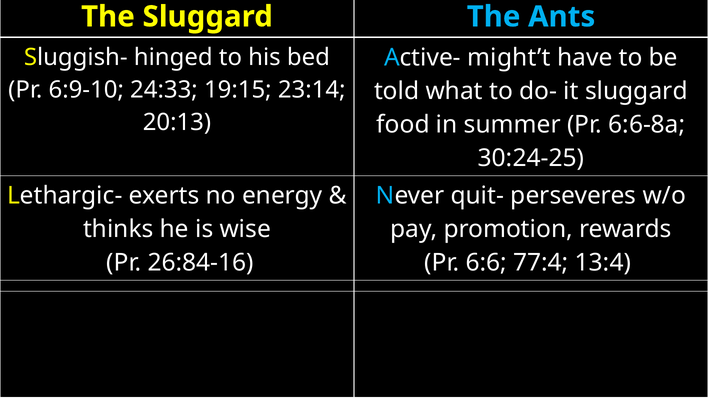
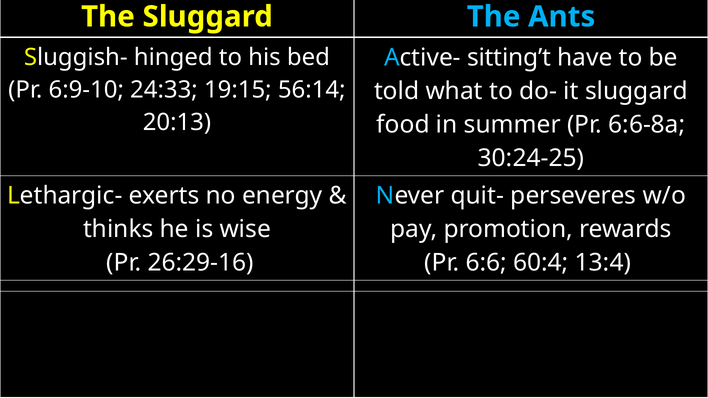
might’t: might’t -> sitting’t
23:14: 23:14 -> 56:14
26:84-16: 26:84-16 -> 26:29-16
77:4: 77:4 -> 60:4
